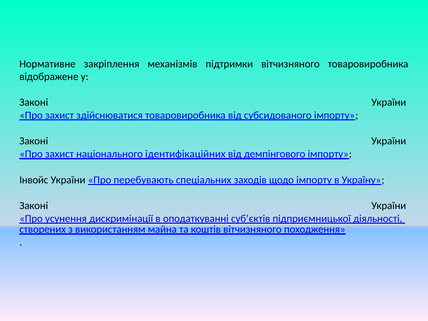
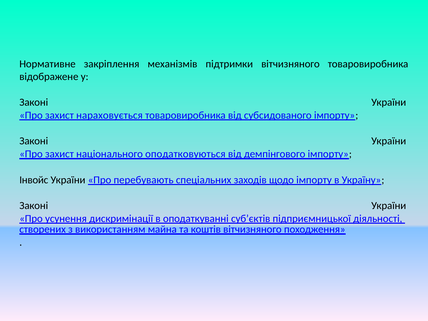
здійснюватися: здійснюватися -> нараховується
ідентифікаційних: ідентифікаційних -> оподатковуються
